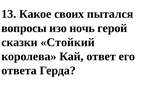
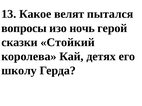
своих: своих -> велят
ответ: ответ -> детях
ответа: ответа -> школу
